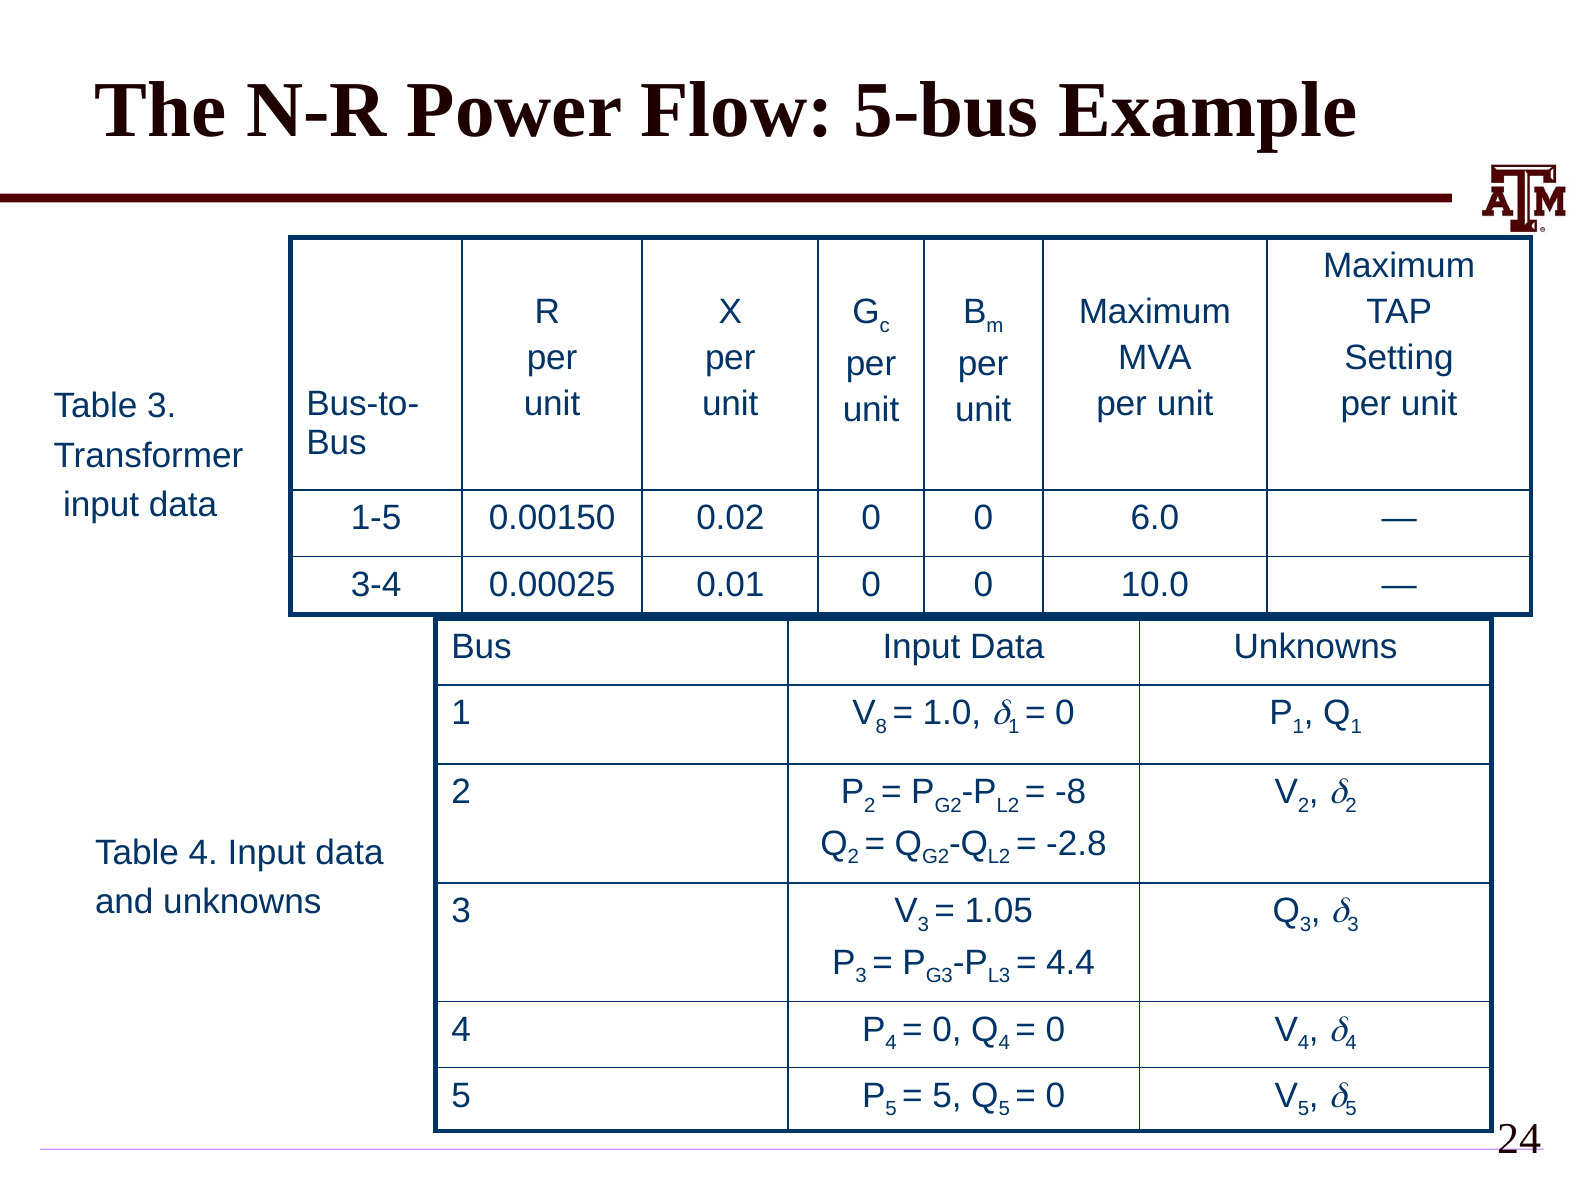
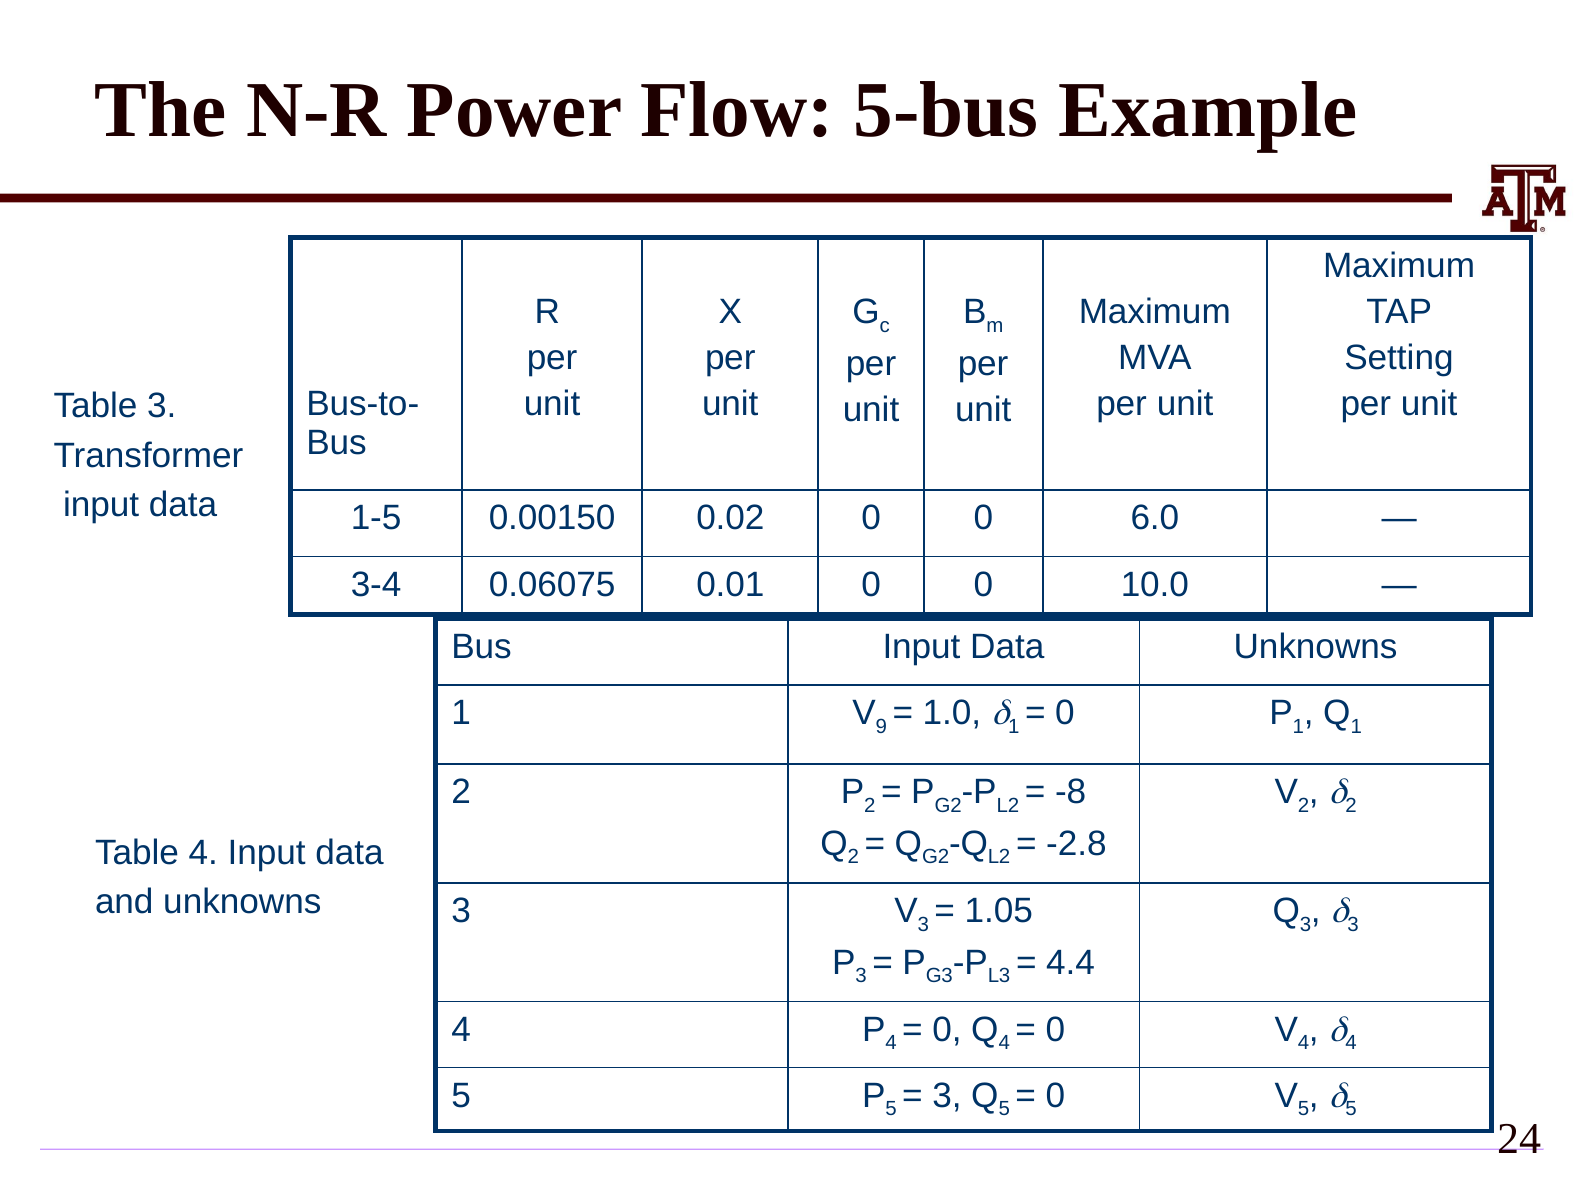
0.00025: 0.00025 -> 0.06075
8: 8 -> 9
5 at (947, 1095): 5 -> 3
